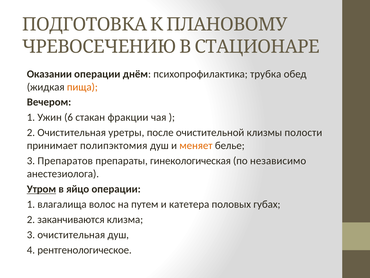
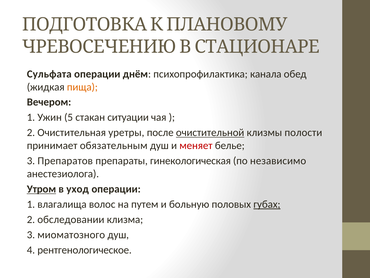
Оказании: Оказании -> Сульфата
трубка: трубка -> канала
6: 6 -> 5
фракции: фракции -> ситуации
очистительной underline: none -> present
полипэктомия: полипэктомия -> обязательным
меняет colour: orange -> red
яйцо: яйцо -> уход
катетера: катетера -> больную
губах underline: none -> present
заканчиваются: заканчиваются -> обследовании
3 очистительная: очистительная -> миоматозного
